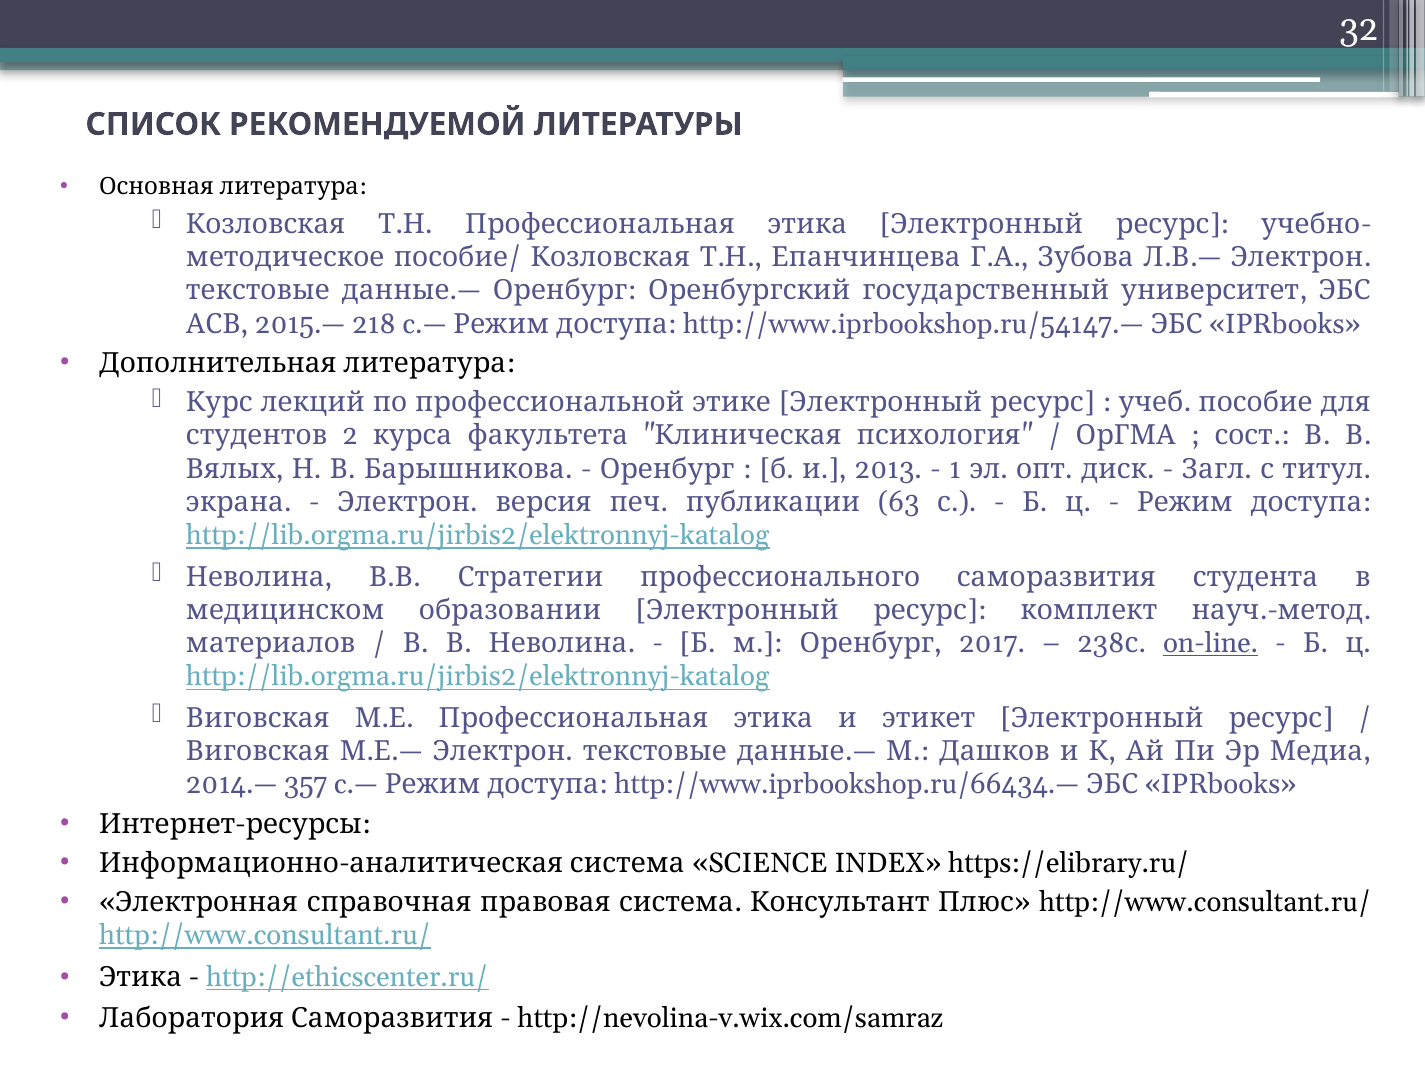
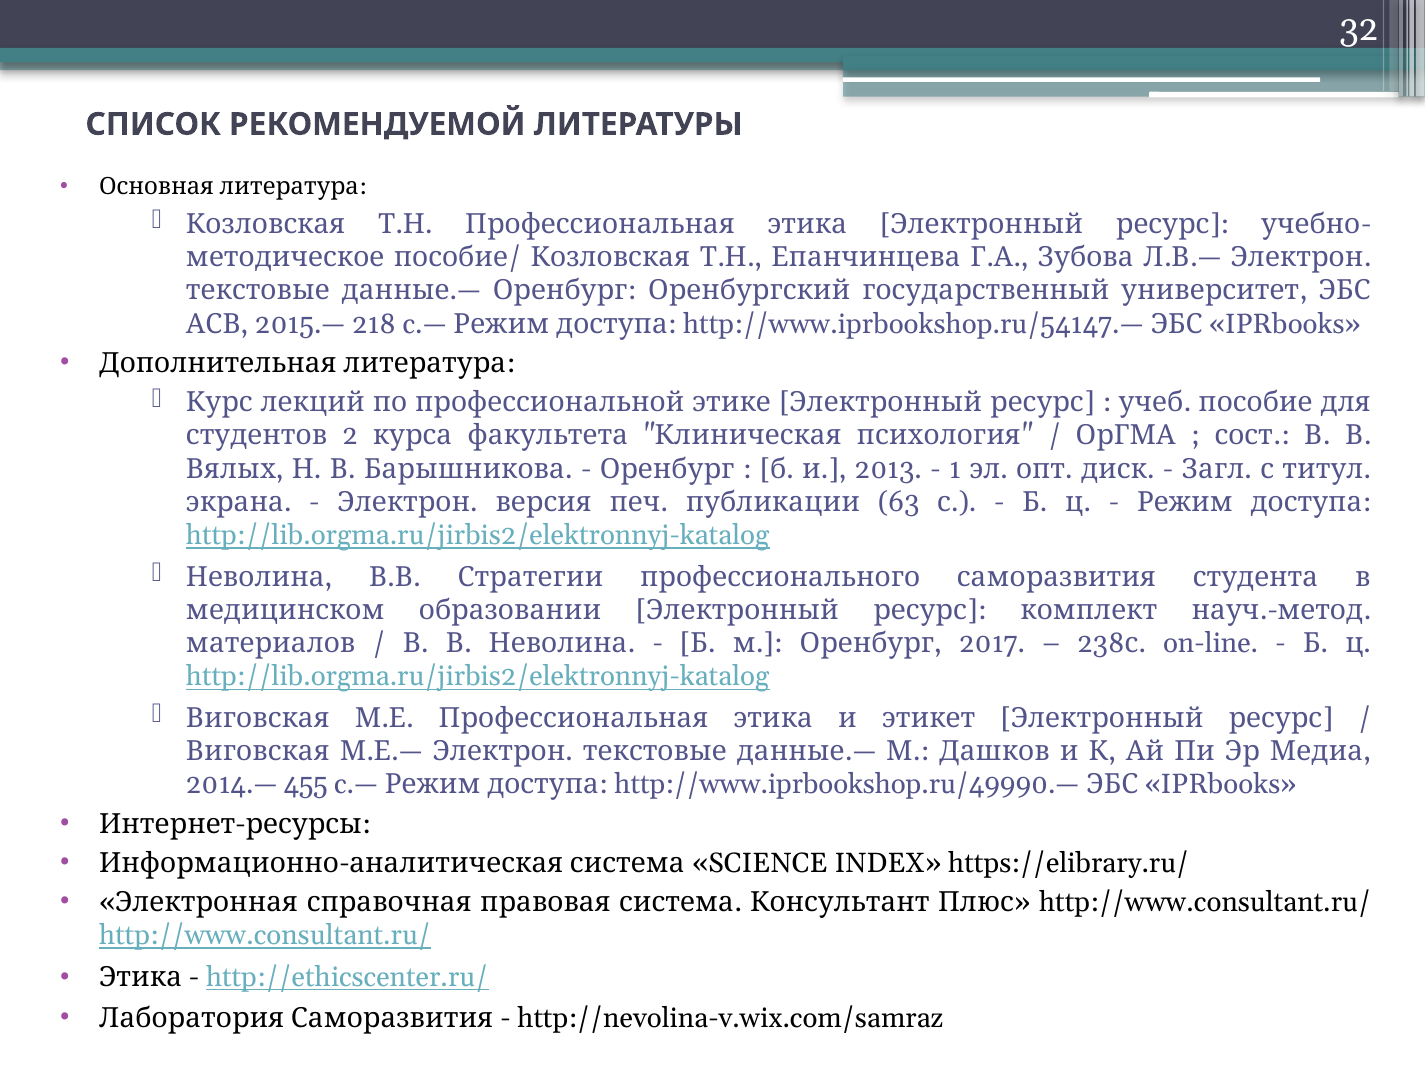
on-line underline: present -> none
357: 357 -> 455
http://www.iprbookshop.ru/66434.—: http://www.iprbookshop.ru/66434.— -> http://www.iprbookshop.ru/49990.—
